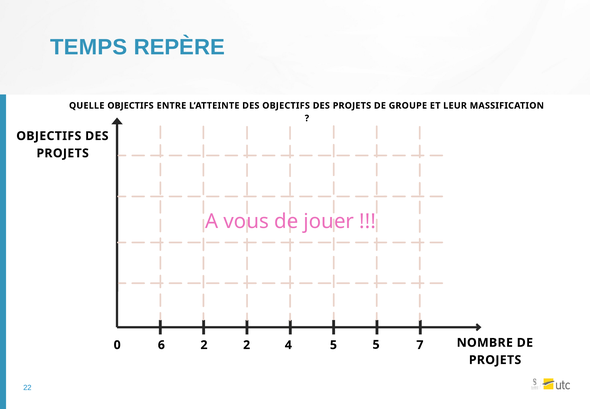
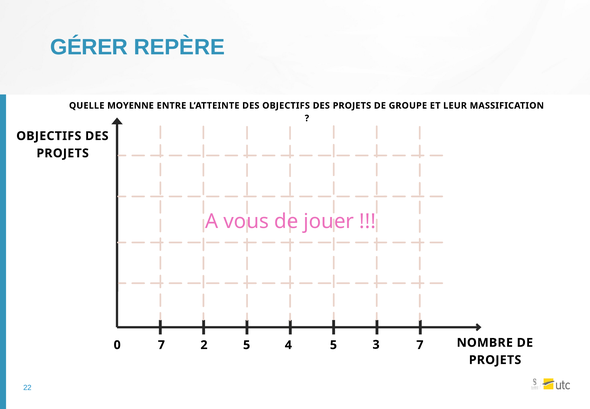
TEMPS: TEMPS -> GÉRER
QUELLE OBJECTIFS: OBJECTIFS -> MOYENNE
0 6: 6 -> 7
2 2: 2 -> 5
5 5: 5 -> 3
